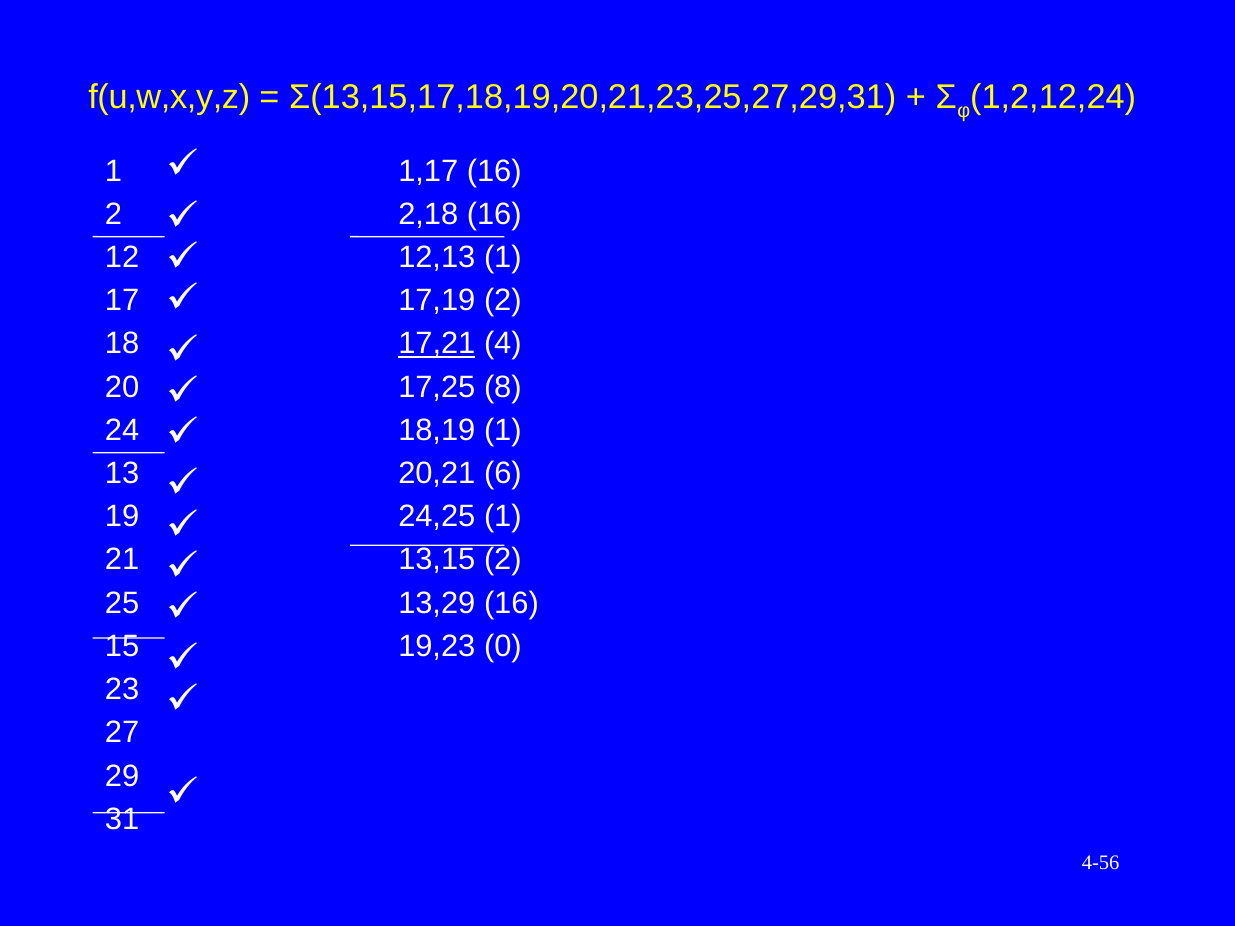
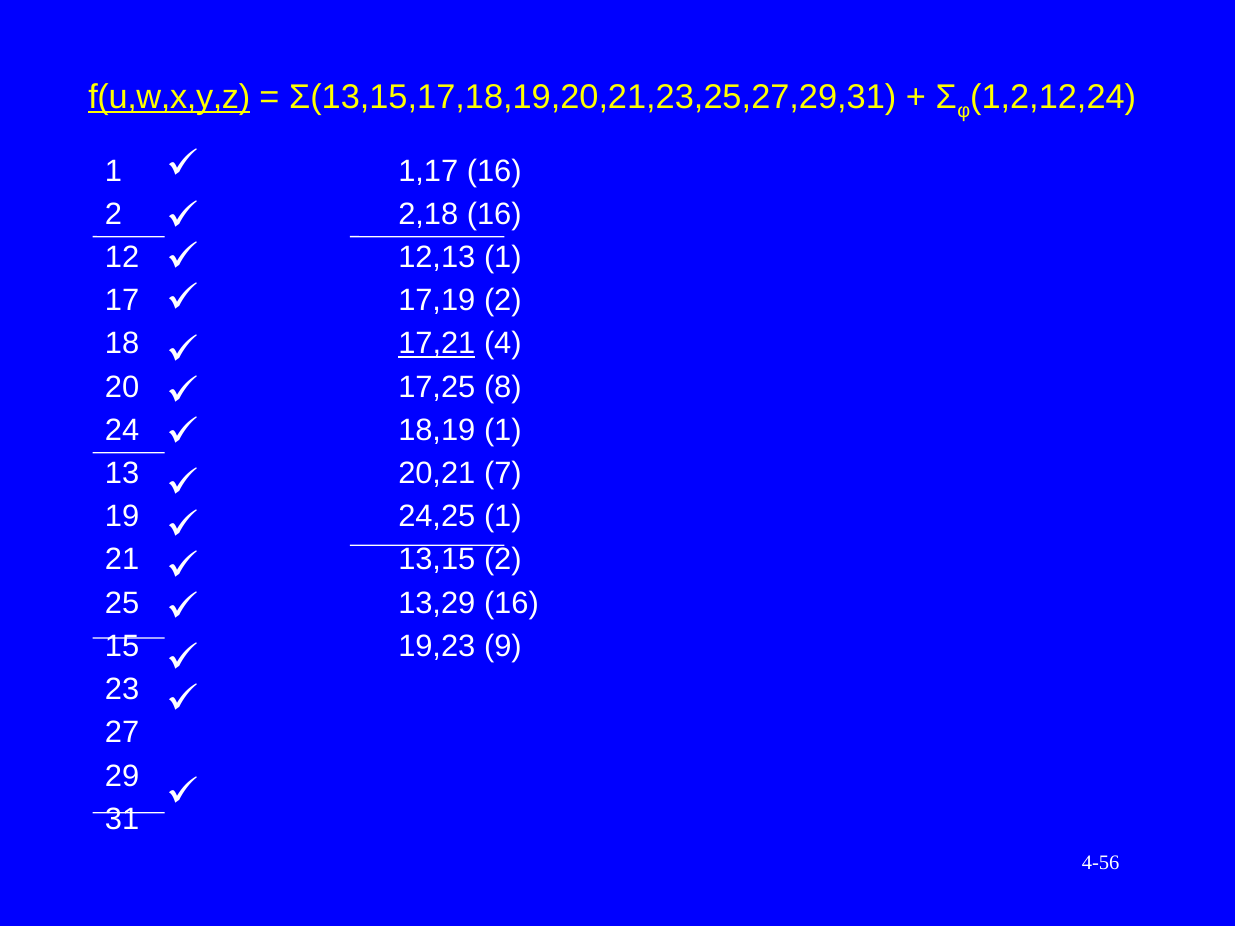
f(u,w,x,y,z underline: none -> present
6: 6 -> 7
0: 0 -> 9
